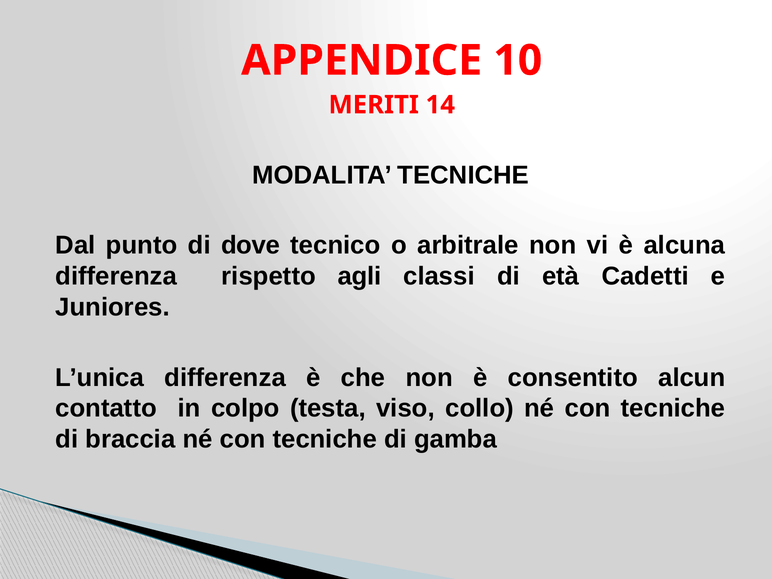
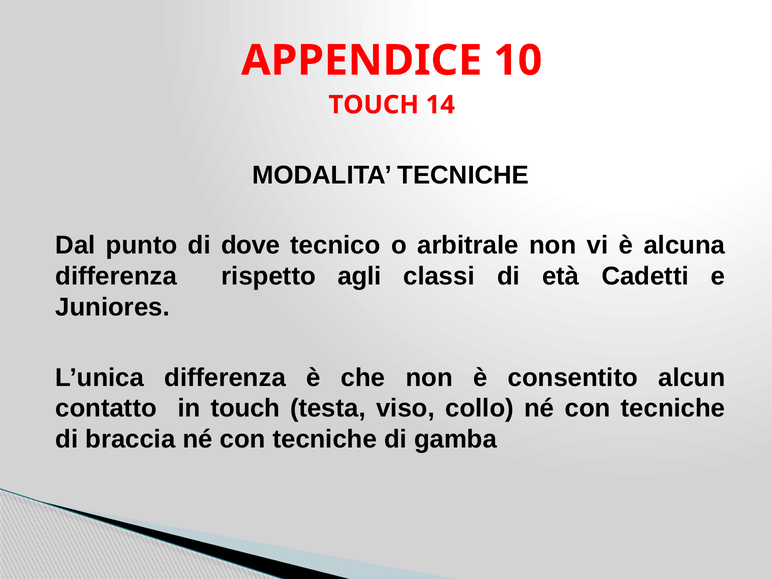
MERITI at (374, 105): MERITI -> TOUCH
in colpo: colpo -> touch
